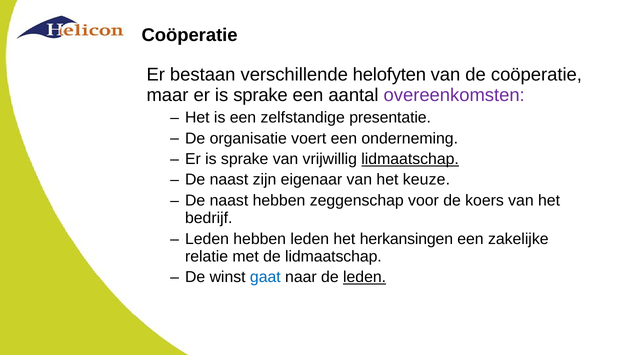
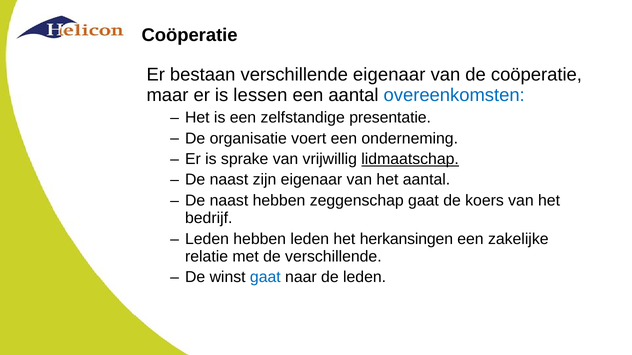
verschillende helofyten: helofyten -> eigenaar
maar er is sprake: sprake -> lessen
overeenkomsten colour: purple -> blue
het keuze: keuze -> aantal
zeggenschap voor: voor -> gaat
de lidmaatschap: lidmaatschap -> verschillende
leden at (365, 278) underline: present -> none
